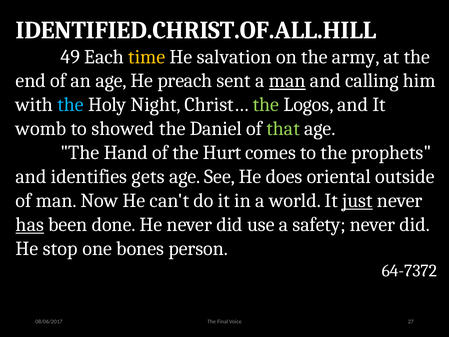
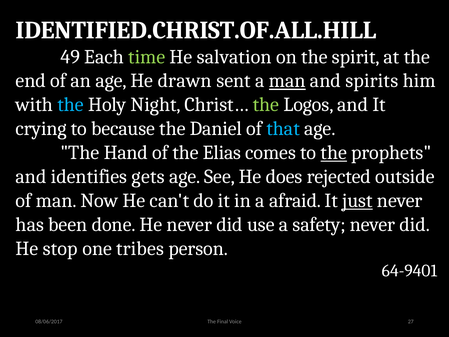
time colour: yellow -> light green
army: army -> spirit
preach: preach -> drawn
calling: calling -> spirits
womb: womb -> crying
showed: showed -> because
that colour: light green -> light blue
Hurt: Hurt -> Elias
the at (334, 153) underline: none -> present
oriental: oriental -> rejected
world: world -> afraid
has underline: present -> none
bones: bones -> tribes
64-7372: 64-7372 -> 64-9401
